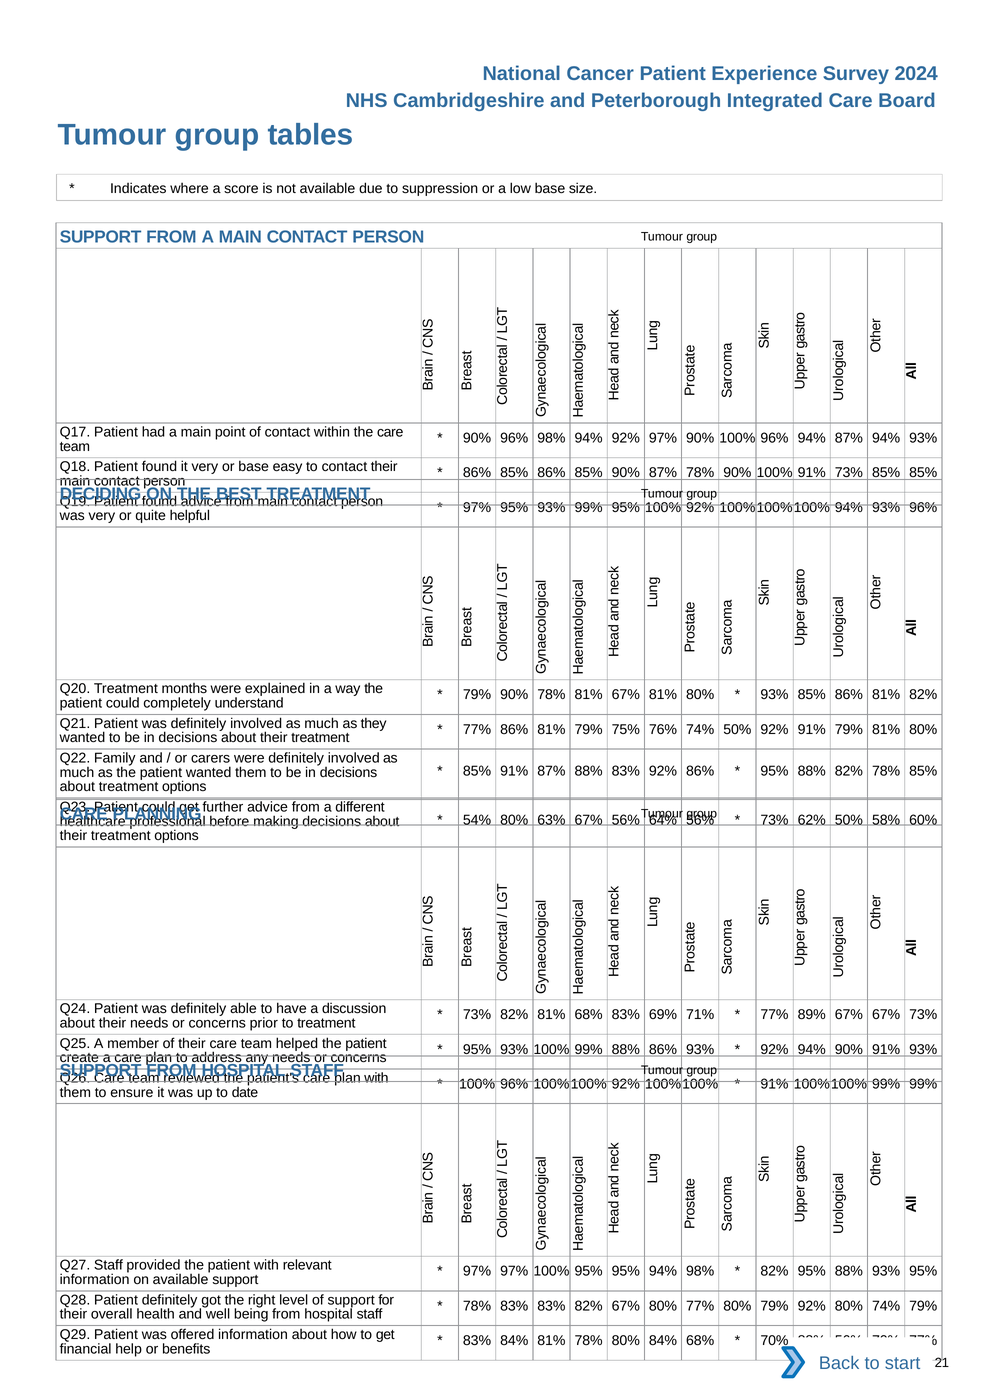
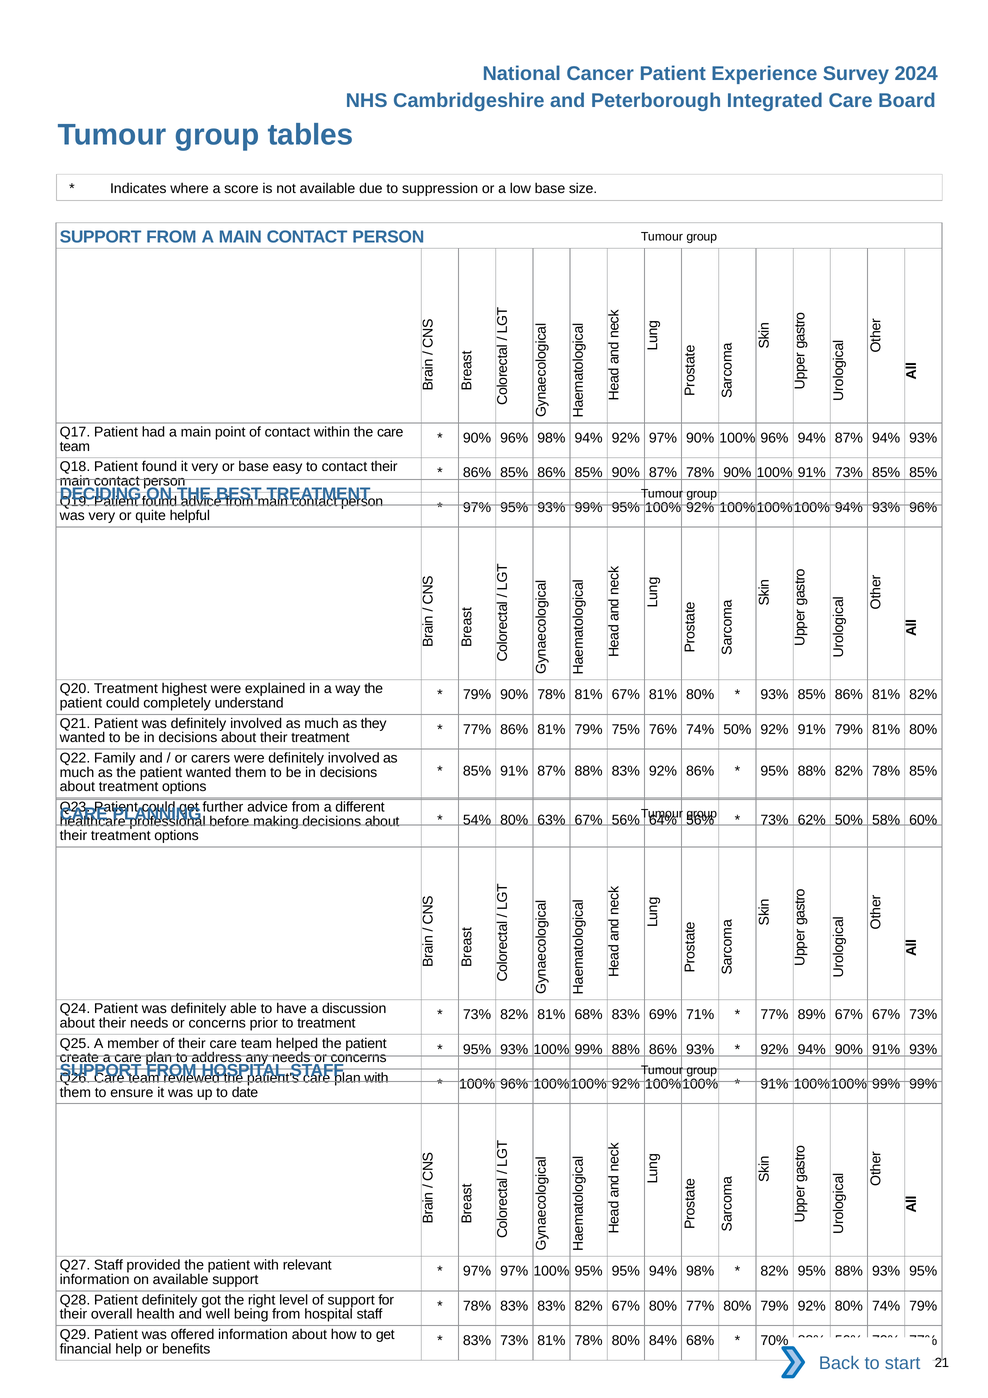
months: months -> highest
83% 84%: 84% -> 73%
